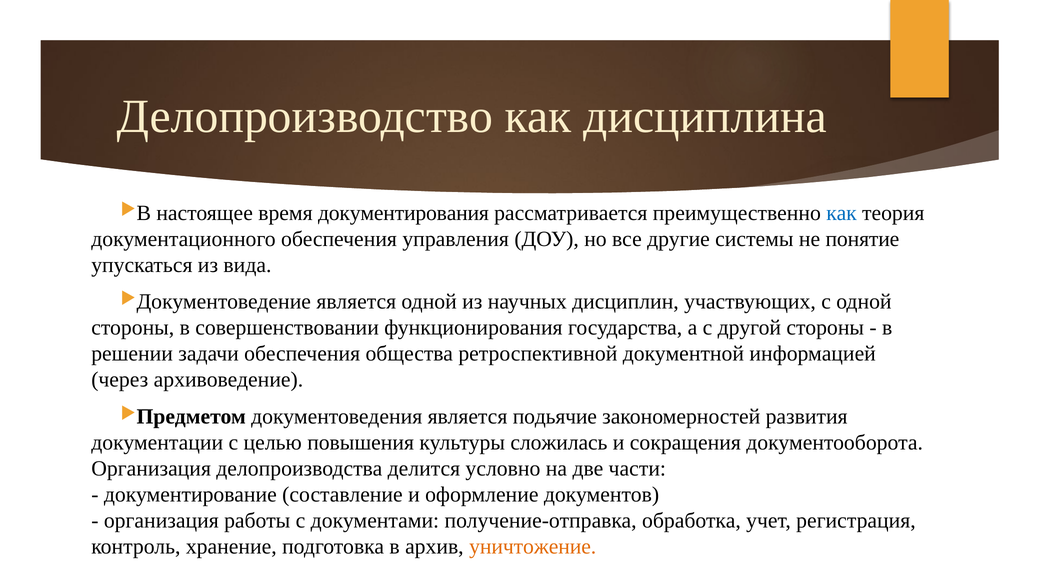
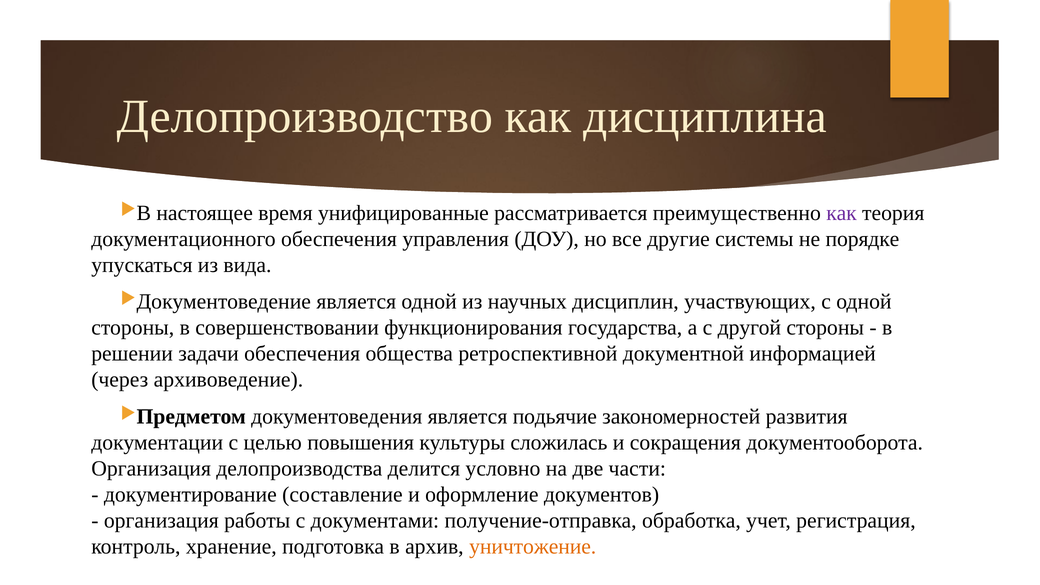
документирования: документирования -> унифицированные
как at (841, 213) colour: blue -> purple
понятие: понятие -> порядке
